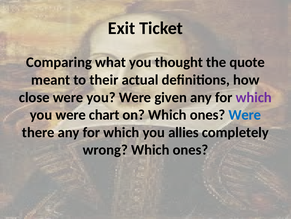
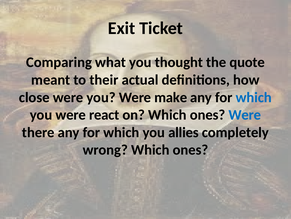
given: given -> make
which at (254, 97) colour: purple -> blue
chart: chart -> react
